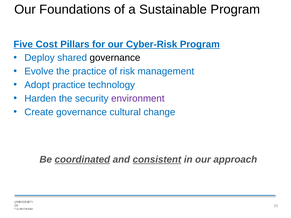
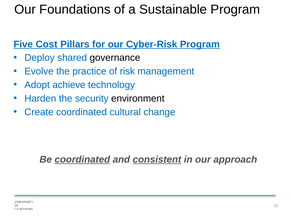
Adopt practice: practice -> achieve
environment colour: purple -> black
Create governance: governance -> coordinated
